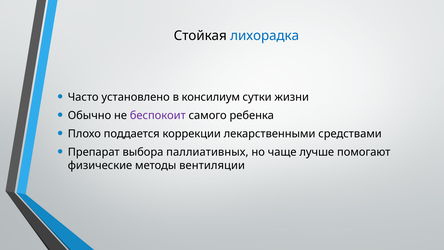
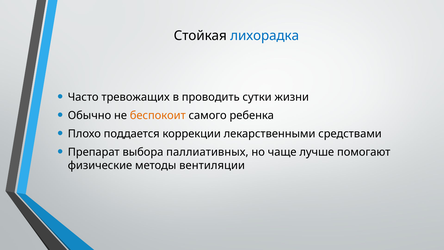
установлено: установлено -> тревожащих
консилиум: консилиум -> проводить
беспокоит colour: purple -> orange
